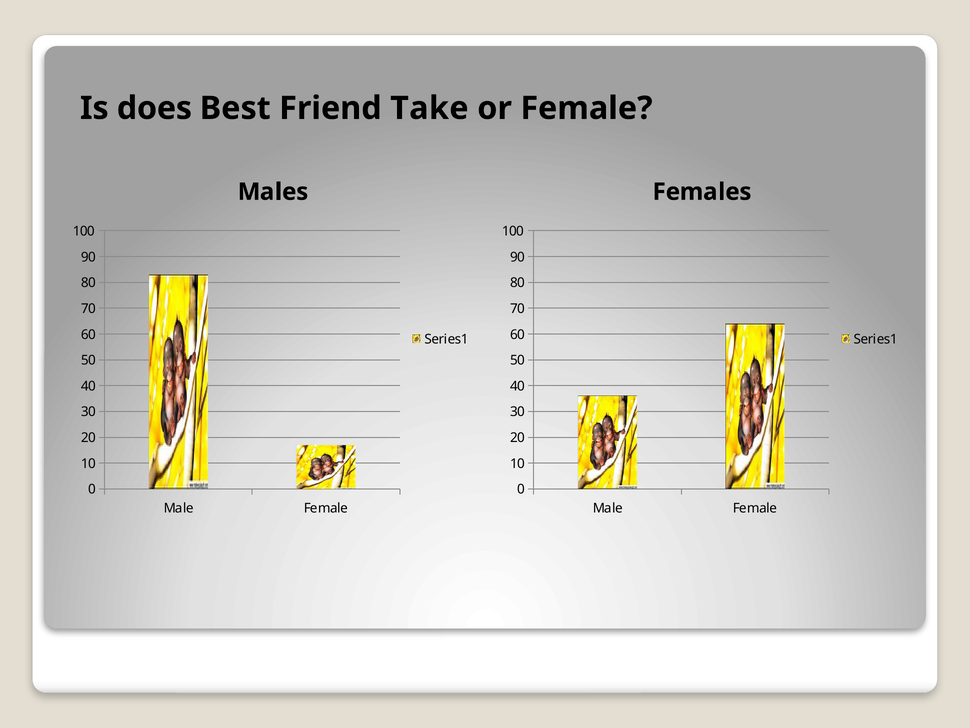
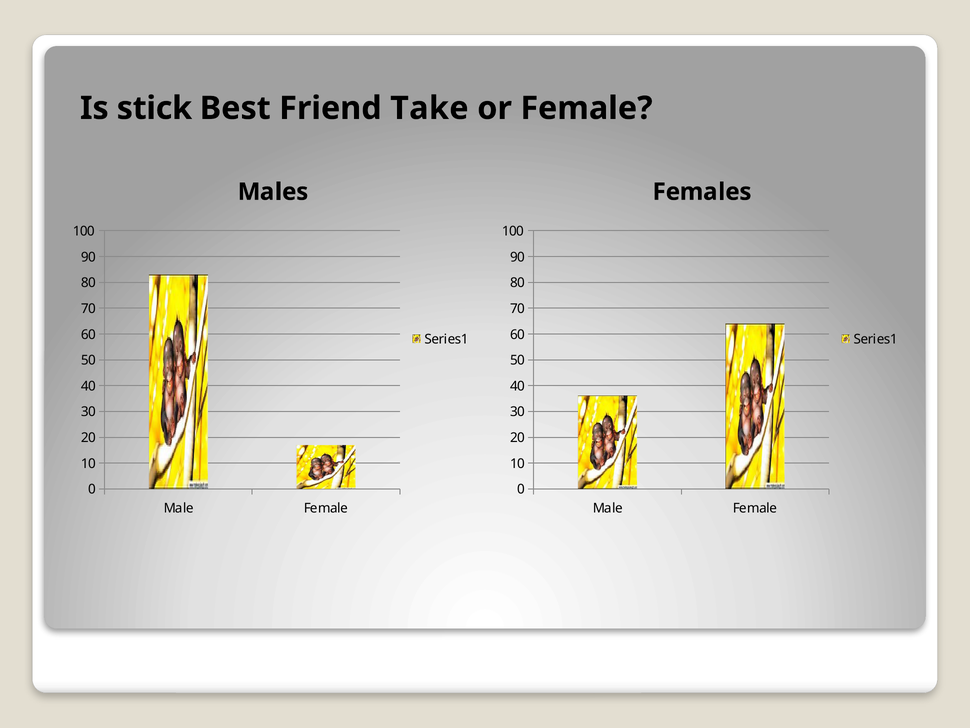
does: does -> stick
